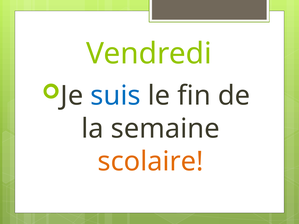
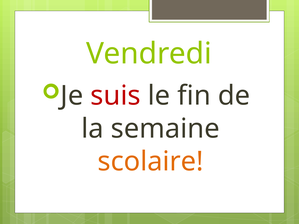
suis colour: blue -> red
